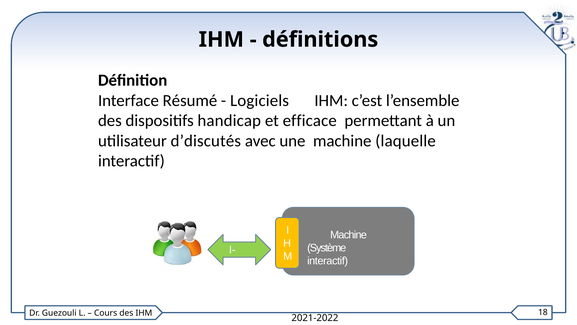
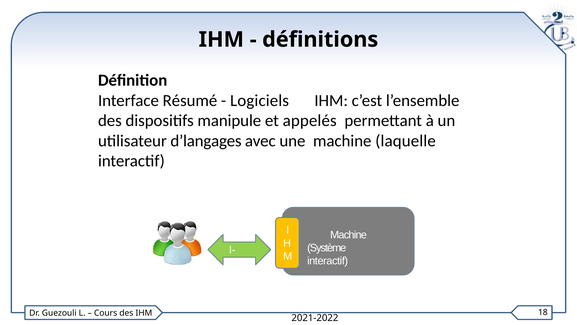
handicap: handicap -> manipule
efficace: efficace -> appelés
d’discutés: d’discutés -> d’langages
